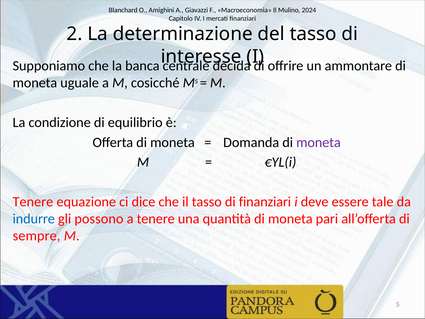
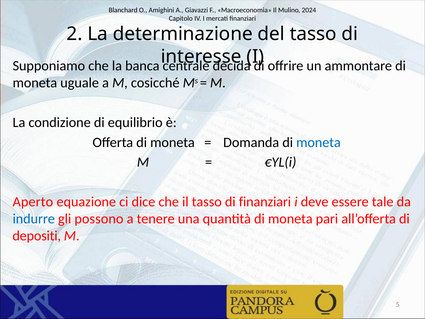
moneta at (318, 142) colour: purple -> blue
Tenere at (33, 202): Tenere -> Aperto
sempre: sempre -> depositi
